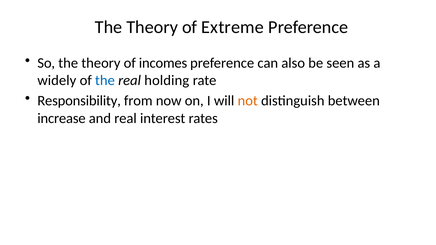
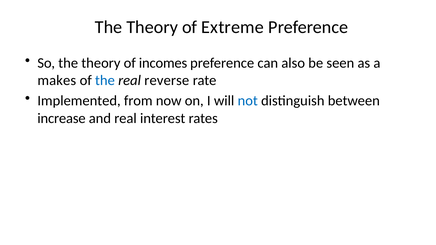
widely: widely -> makes
holding: holding -> reverse
Responsibility: Responsibility -> Implemented
not colour: orange -> blue
